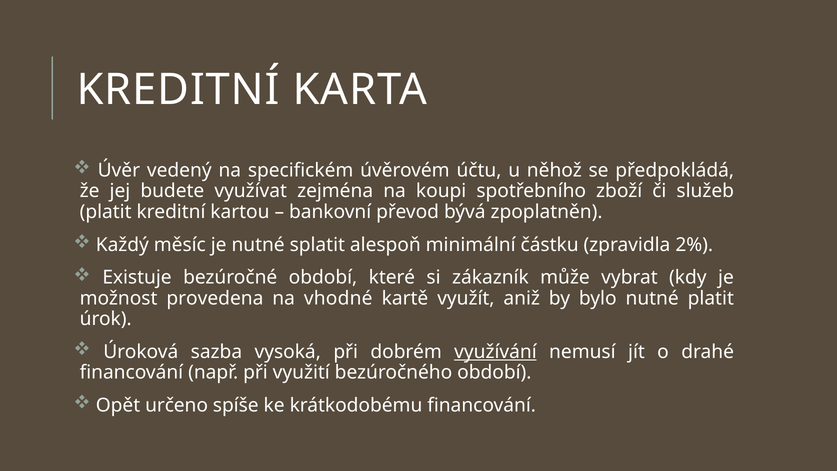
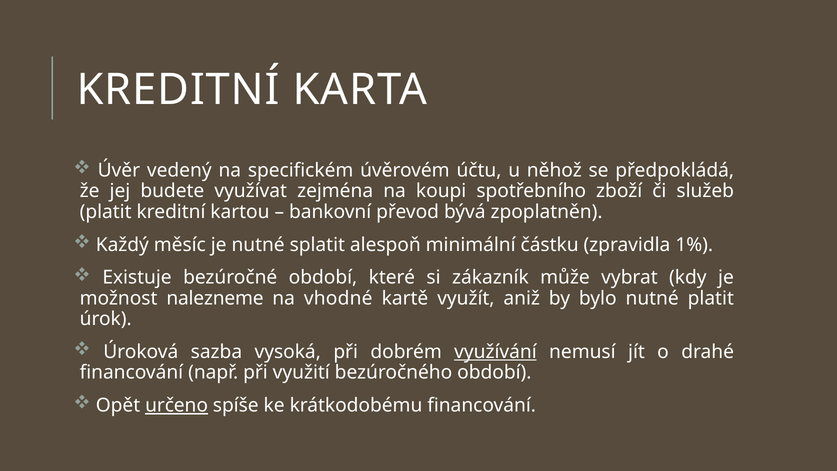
2%: 2% -> 1%
provedena: provedena -> nalezneme
určeno underline: none -> present
